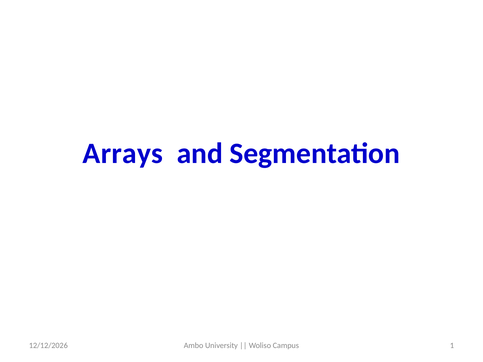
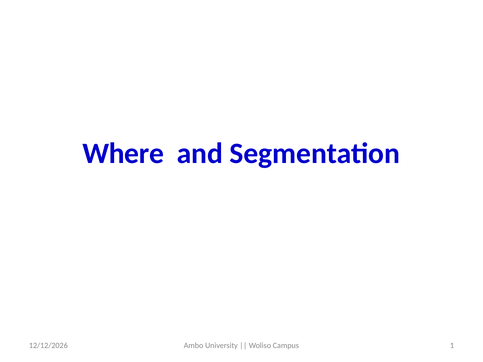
Arrays: Arrays -> Where
